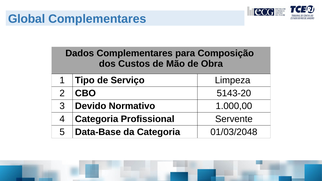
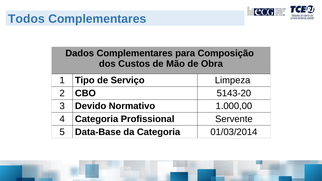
Global: Global -> Todos
01/03/2048: 01/03/2048 -> 01/03/2014
